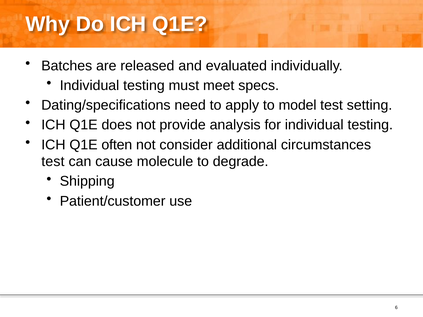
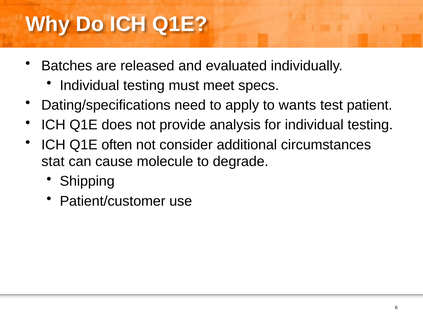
model: model -> wants
setting: setting -> patient
test at (53, 162): test -> stat
